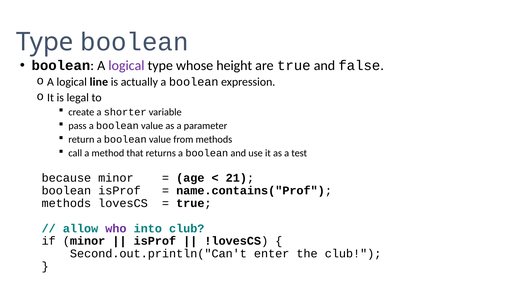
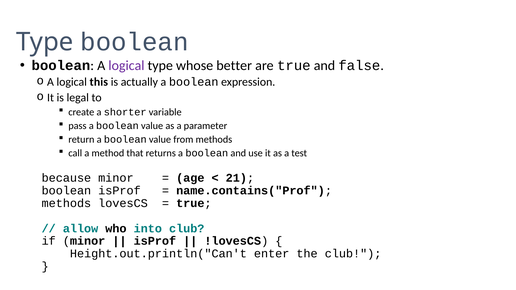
height: height -> better
line: line -> this
who colour: purple -> black
Second.out.println("Can't: Second.out.println("Can't -> Height.out.println("Can't
